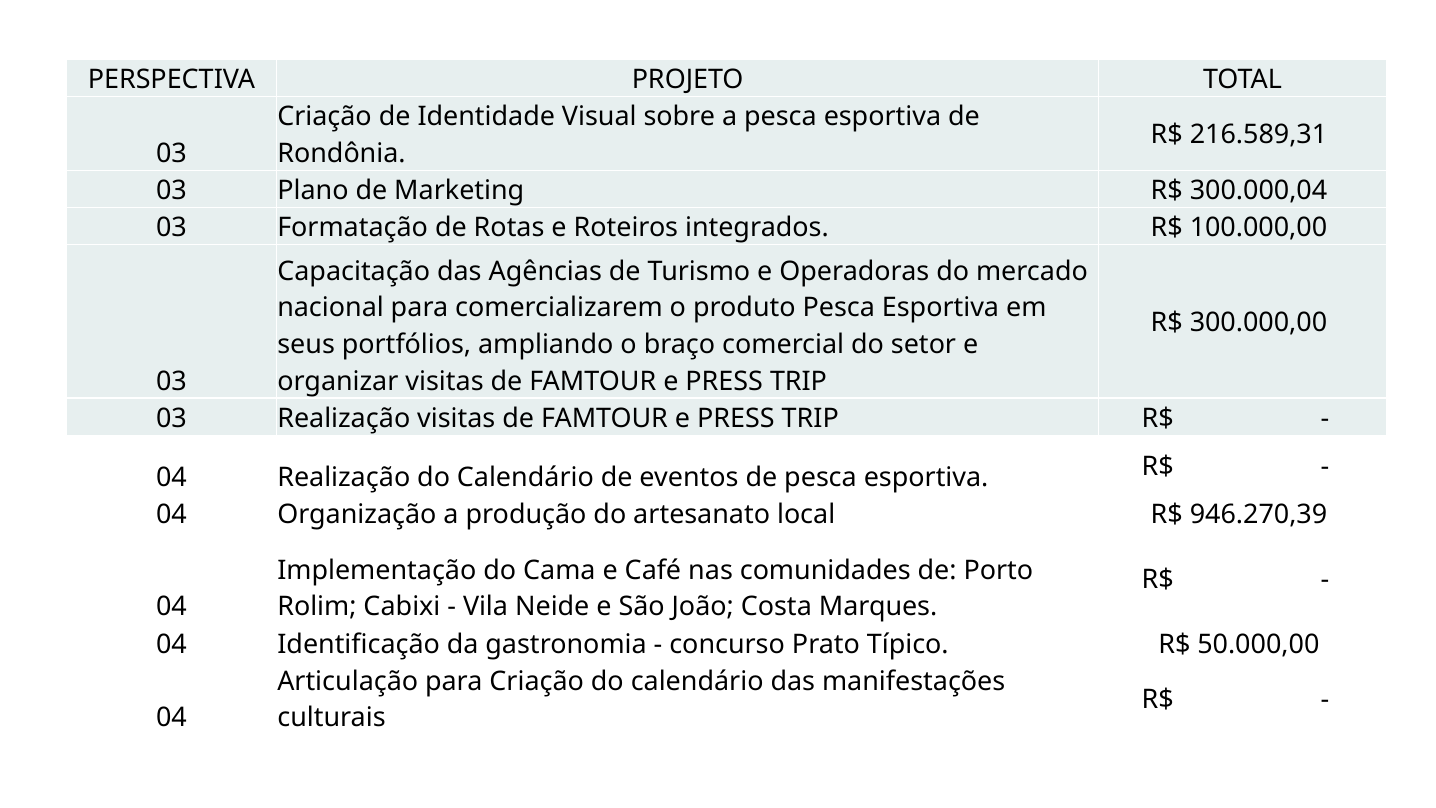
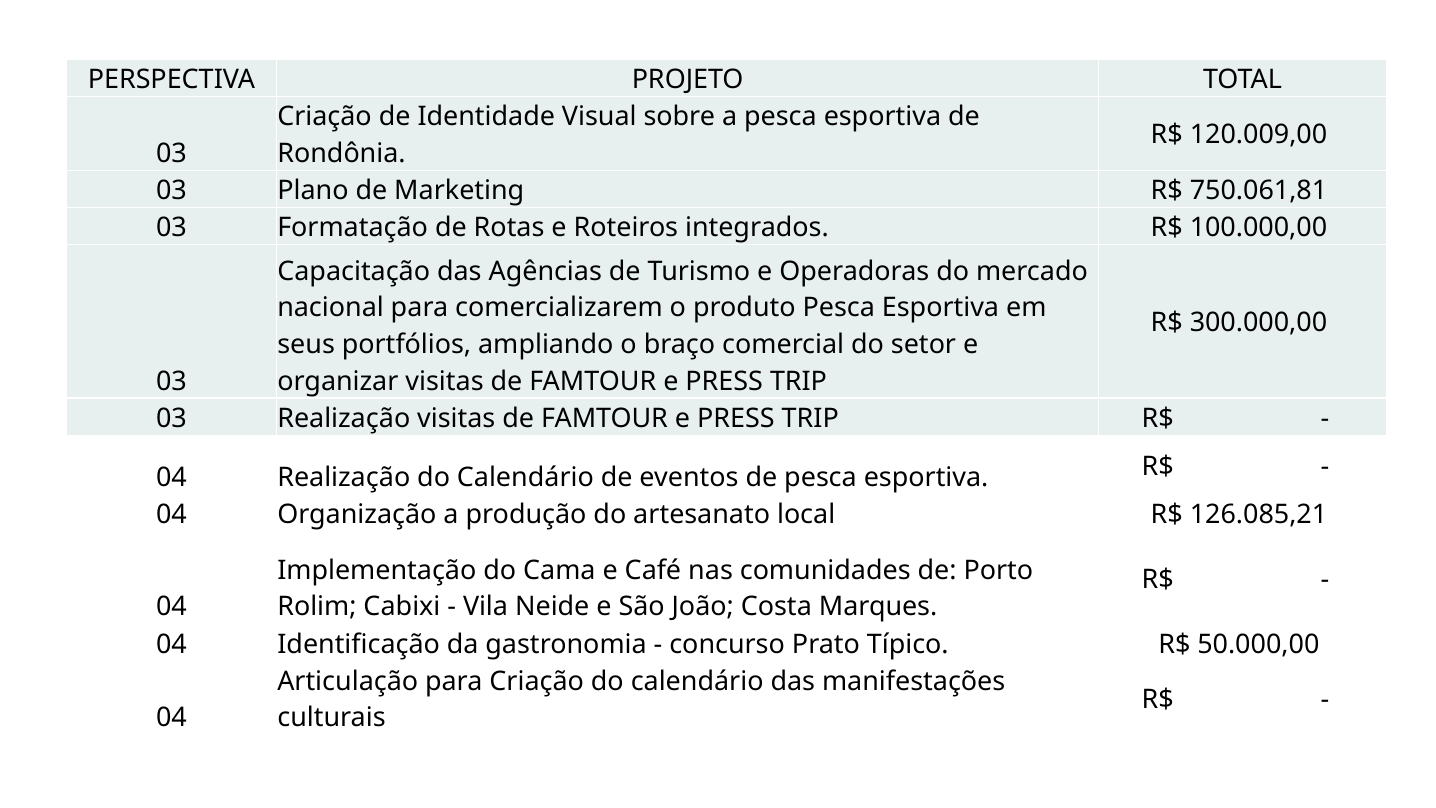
216.589,31: 216.589,31 -> 120.009,00
300.000,04: 300.000,04 -> 750.061,81
946.270,39: 946.270,39 -> 126.085,21
